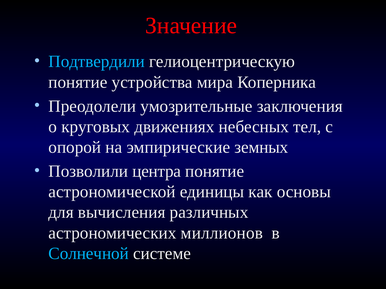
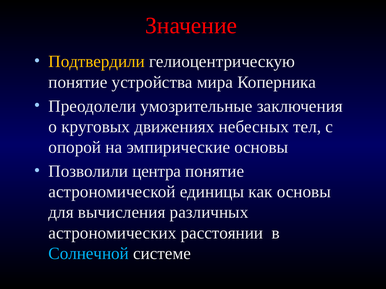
Подтвердили colour: light blue -> yellow
эмпирические земных: земных -> основы
миллионов: миллионов -> расстоянии
